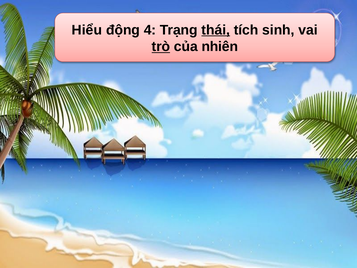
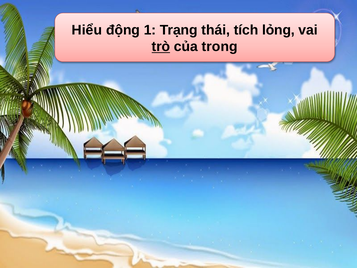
4: 4 -> 1
thái underline: present -> none
sinh: sinh -> lỏng
nhiên: nhiên -> trong
